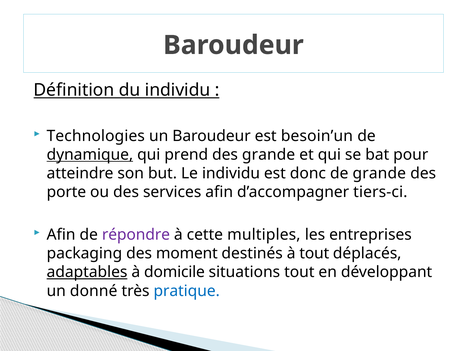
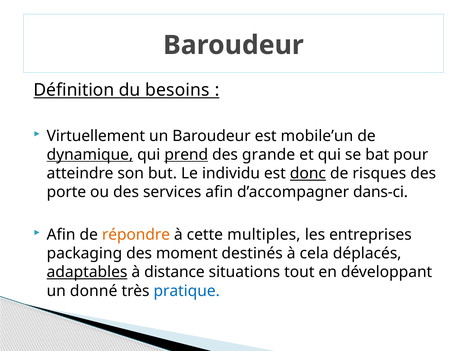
du individu: individu -> besoins
Technologies: Technologies -> Virtuellement
besoin’un: besoin’un -> mobile’un
prend underline: none -> present
donc underline: none -> present
de grande: grande -> risques
tiers-ci: tiers-ci -> dans-ci
répondre colour: purple -> orange
à tout: tout -> cela
domicile: domicile -> distance
